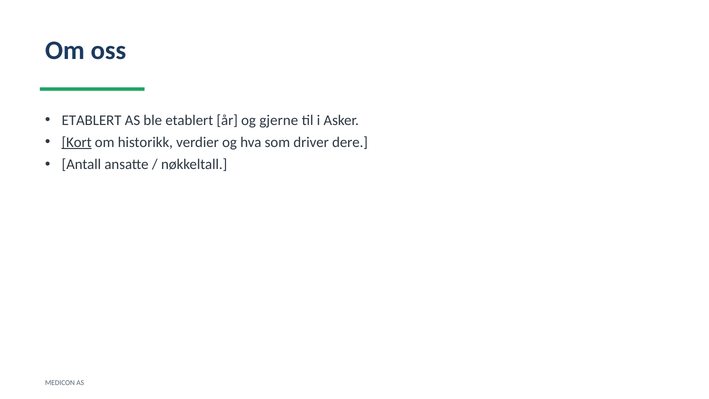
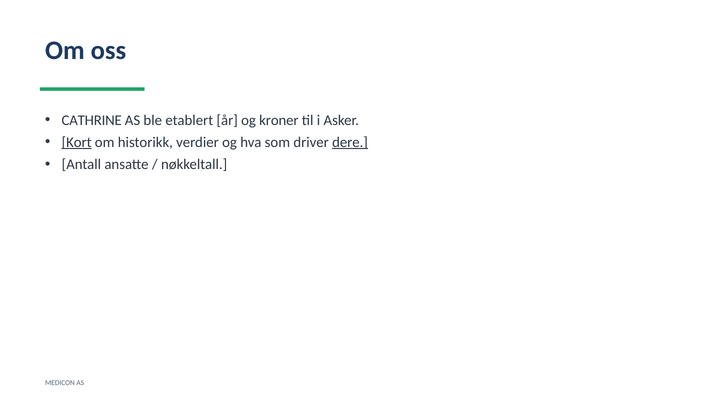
ETABLERT at (92, 120): ETABLERT -> CATHRINE
gjerne: gjerne -> kroner
dere underline: none -> present
